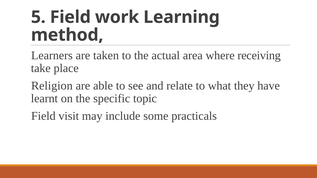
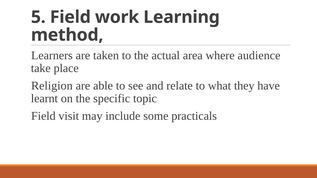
receiving: receiving -> audience
